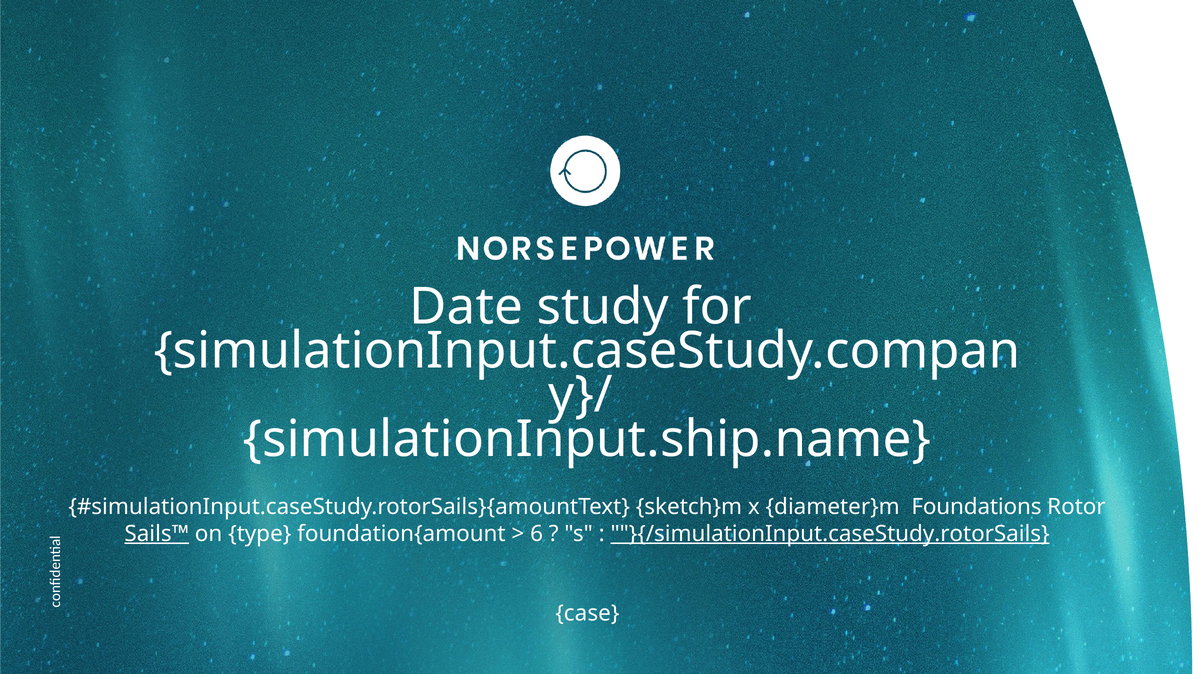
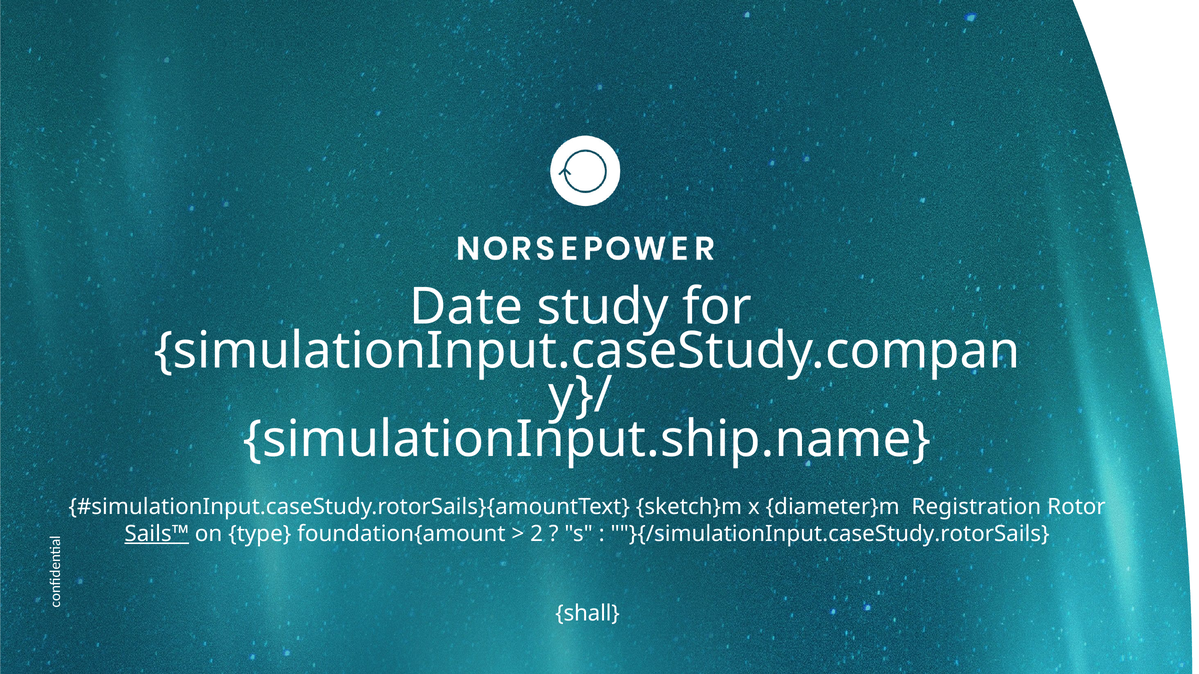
Foundations: Foundations -> Registration
6: 6 -> 2
}{/simulationInput.caseStudy.rotorSails underline: present -> none
case: case -> shall
